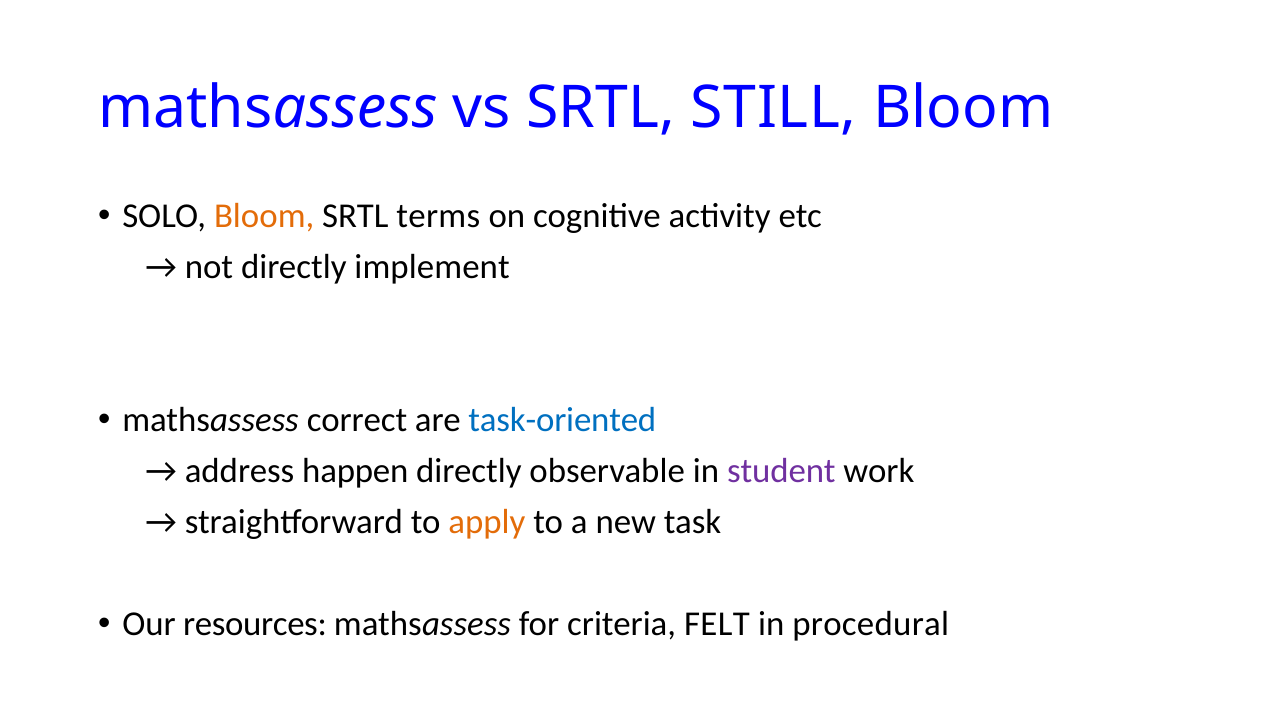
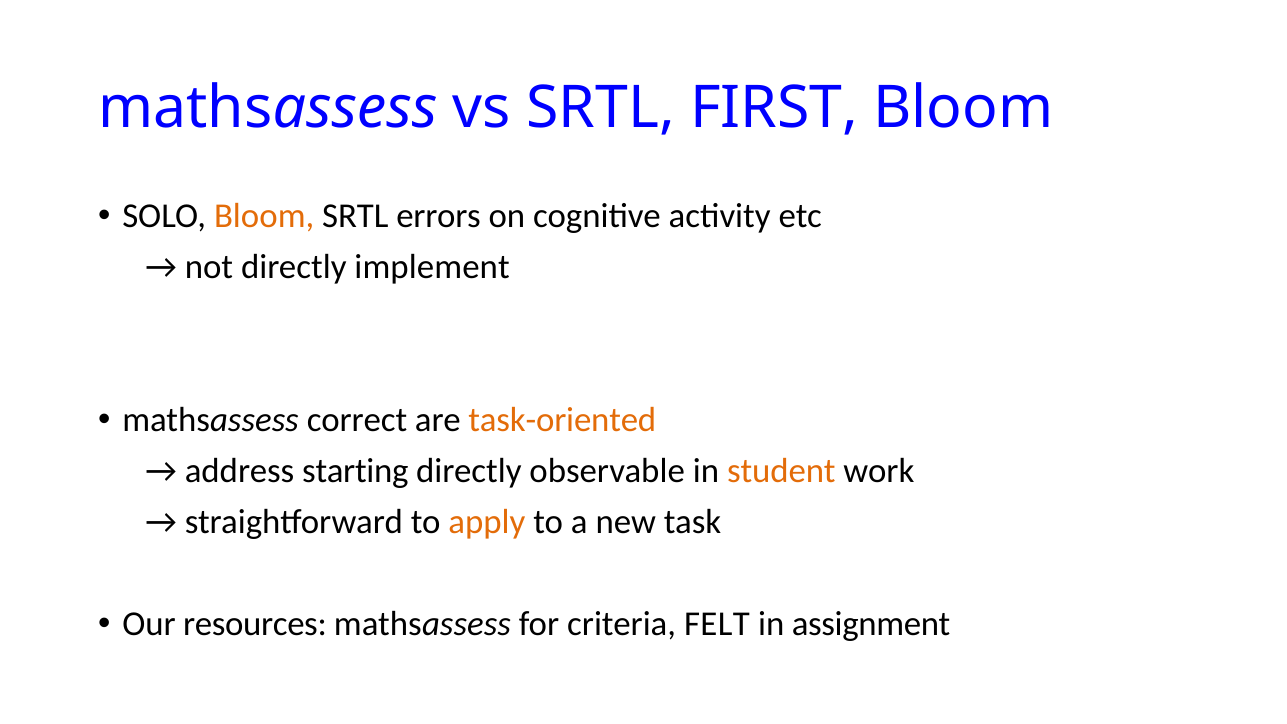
STILL: STILL -> FIRST
terms: terms -> errors
task-oriented colour: blue -> orange
happen: happen -> starting
student colour: purple -> orange
procedural: procedural -> assignment
